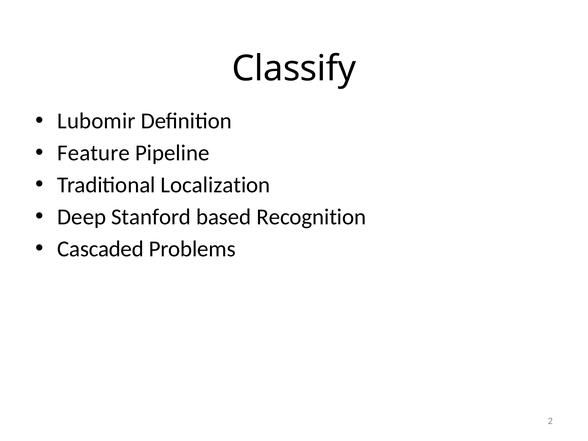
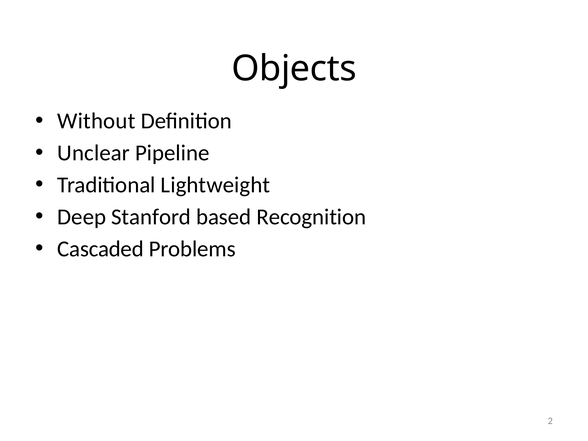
Classify: Classify -> Objects
Lubomir: Lubomir -> Without
Feature: Feature -> Unclear
Localization: Localization -> Lightweight
